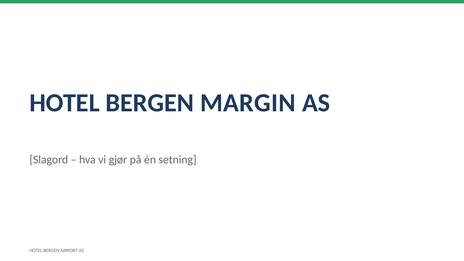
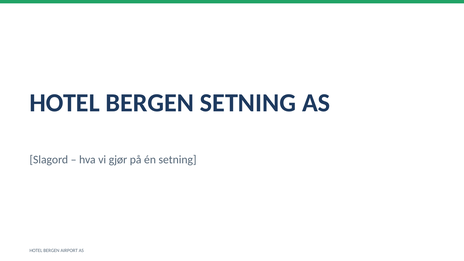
BERGEN MARGIN: MARGIN -> SETNING
